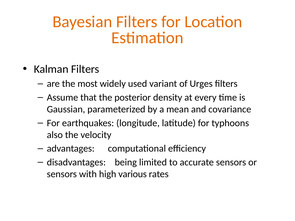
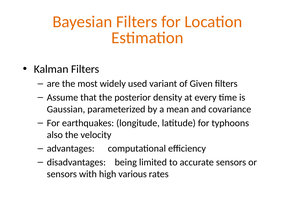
Urges: Urges -> Given
